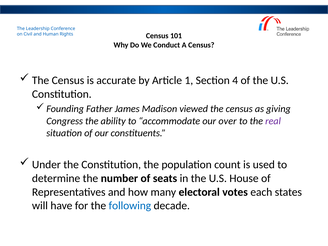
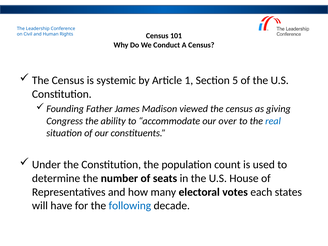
accurate: accurate -> systemic
4: 4 -> 5
real colour: purple -> blue
